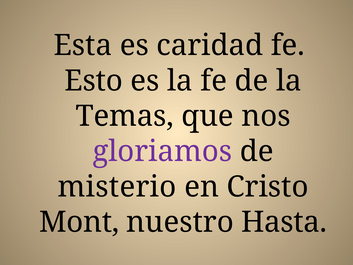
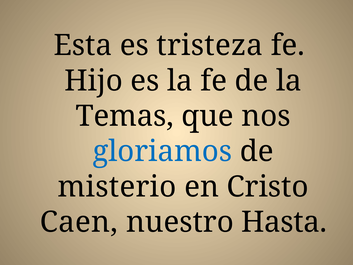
caridad: caridad -> tristeza
Esto: Esto -> Hijo
gloriamos colour: purple -> blue
Mont: Mont -> Caen
